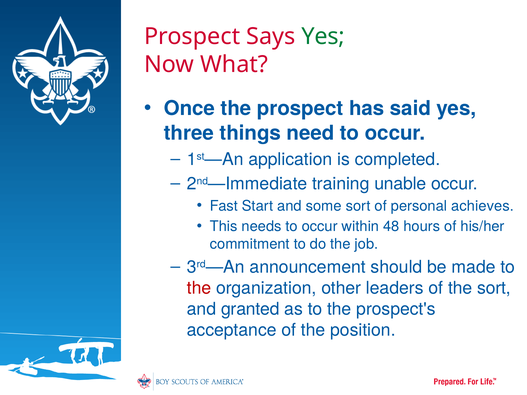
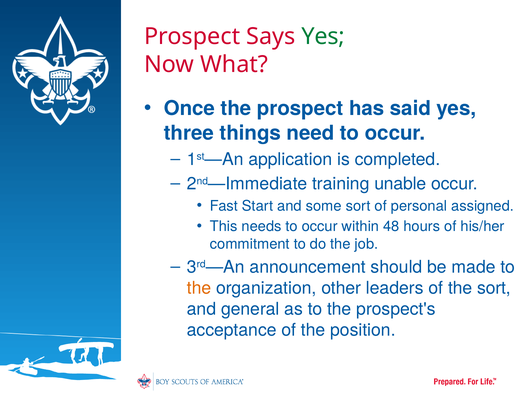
achieves: achieves -> assigned
the at (199, 288) colour: red -> orange
granted: granted -> general
